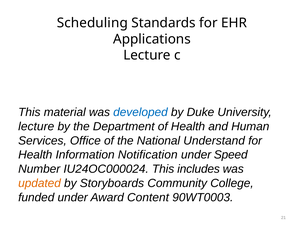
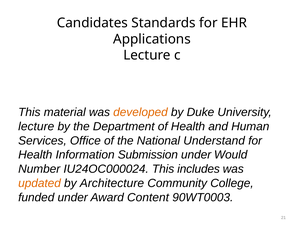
Scheduling: Scheduling -> Candidates
developed colour: blue -> orange
Notification: Notification -> Submission
Speed: Speed -> Would
Storyboards: Storyboards -> Architecture
